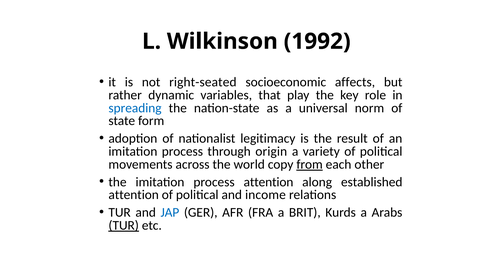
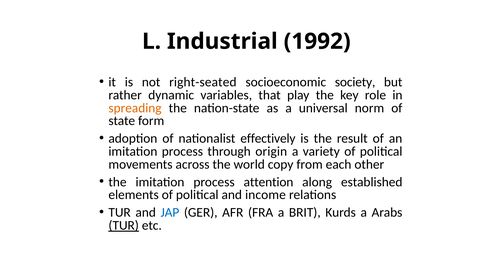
Wilkinson: Wilkinson -> Industrial
affects: affects -> society
spreading colour: blue -> orange
legitimacy: legitimacy -> effectively
from underline: present -> none
attention at (134, 195): attention -> elements
